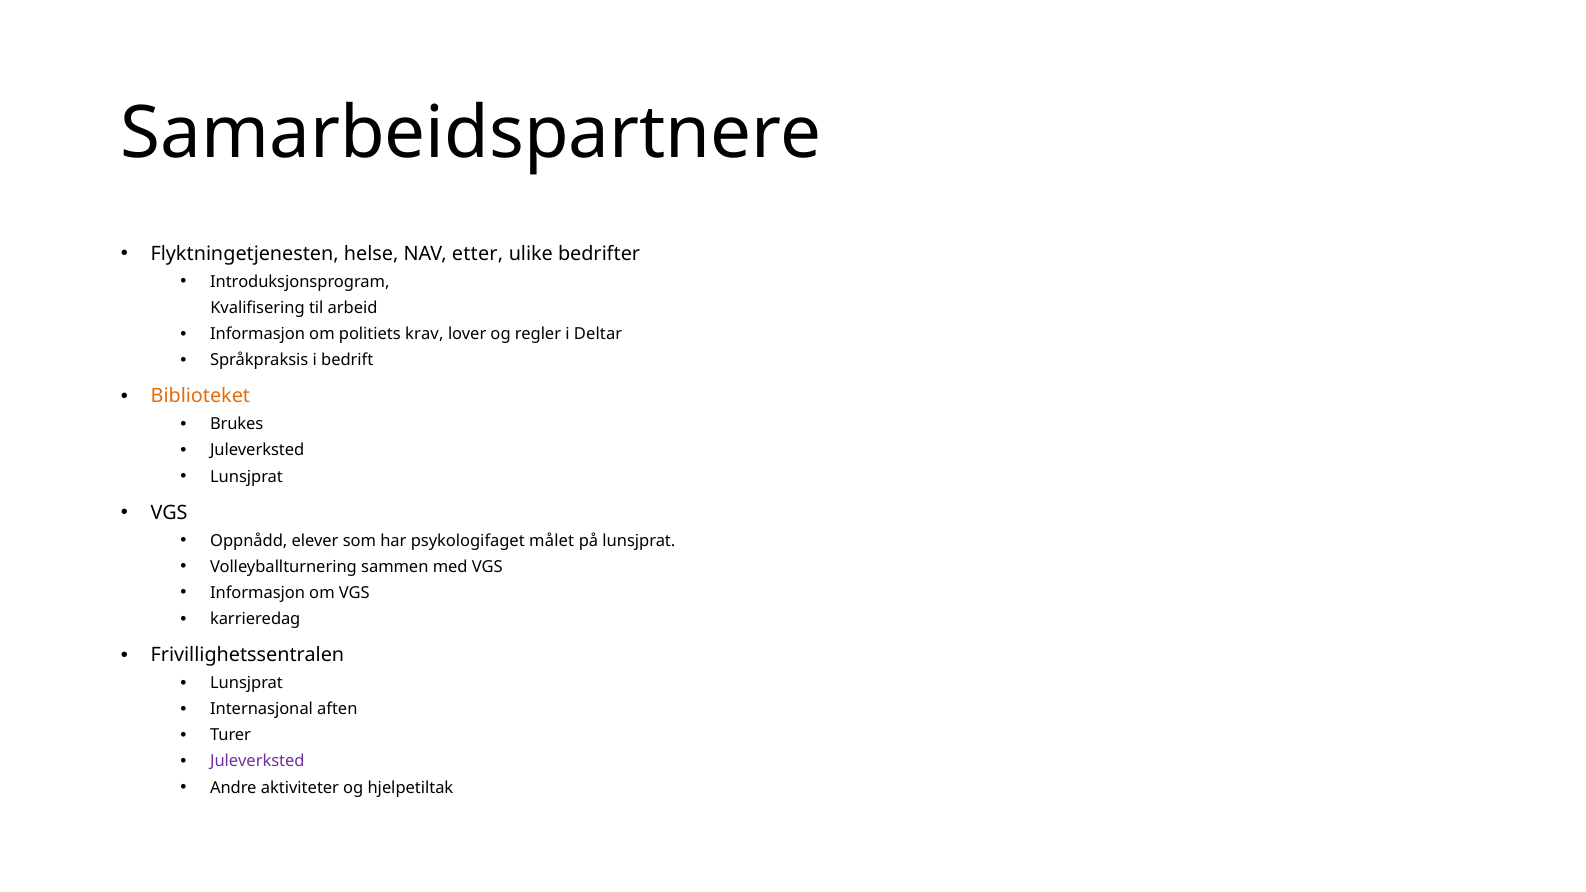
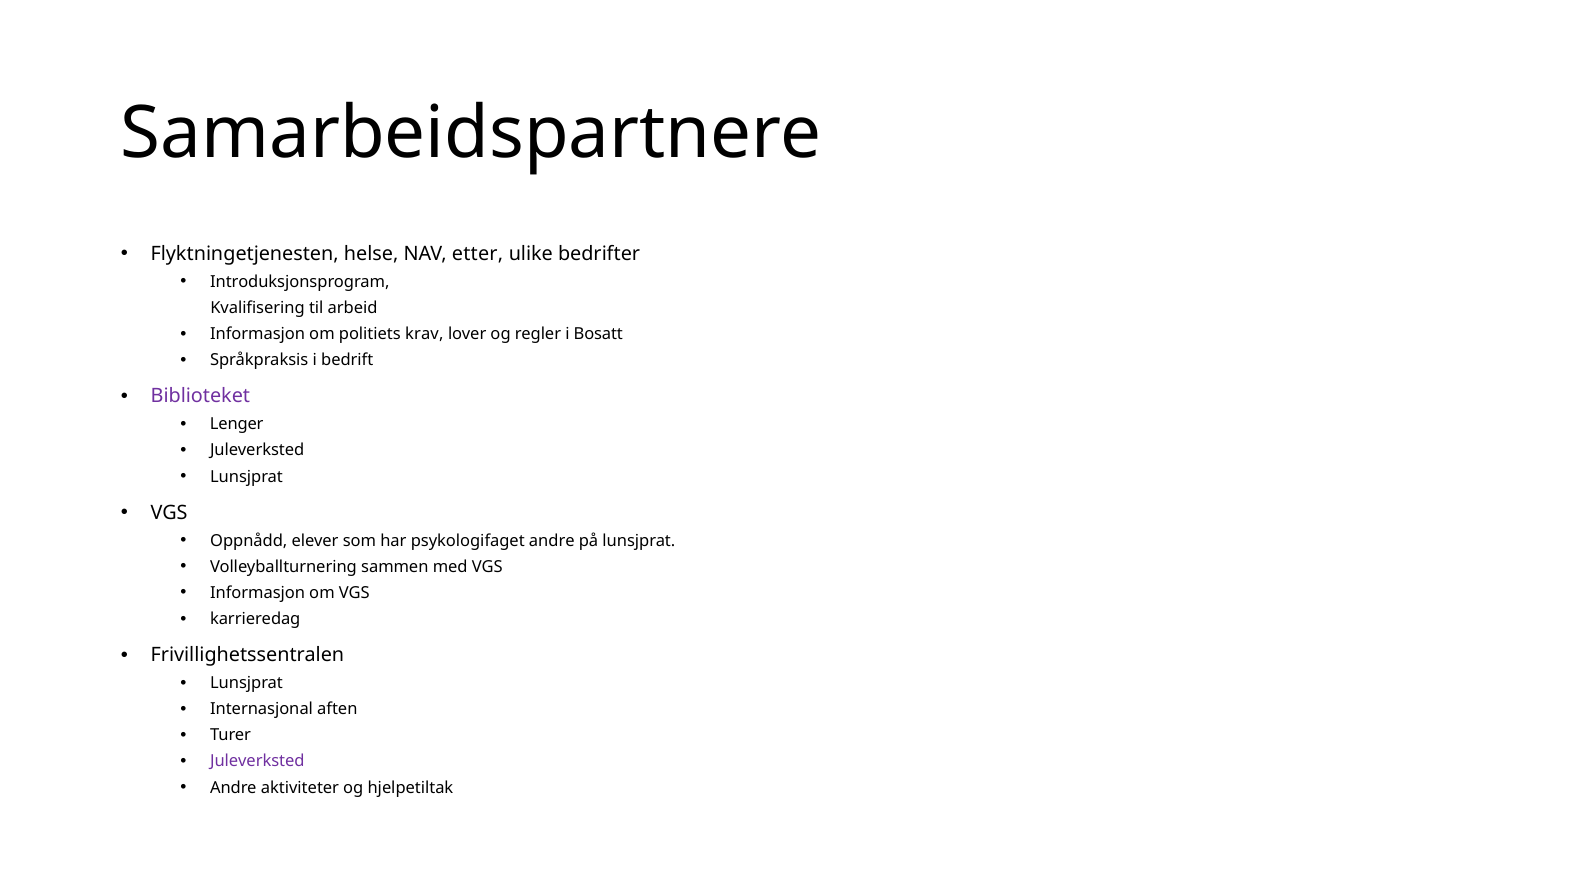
Deltar: Deltar -> Bosatt
Biblioteket colour: orange -> purple
Brukes: Brukes -> Lenger
psykologifaget målet: målet -> andre
